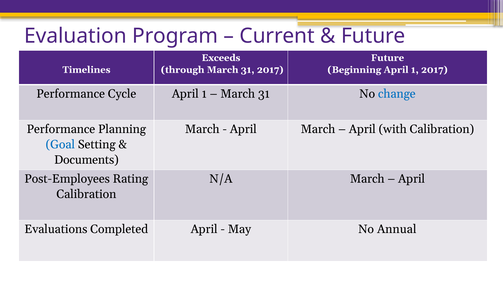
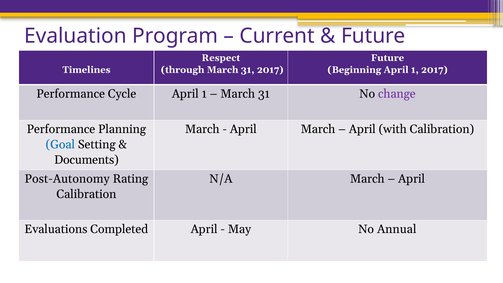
Exceeds: Exceeds -> Respect
change colour: blue -> purple
Post-Employees: Post-Employees -> Post-Autonomy
